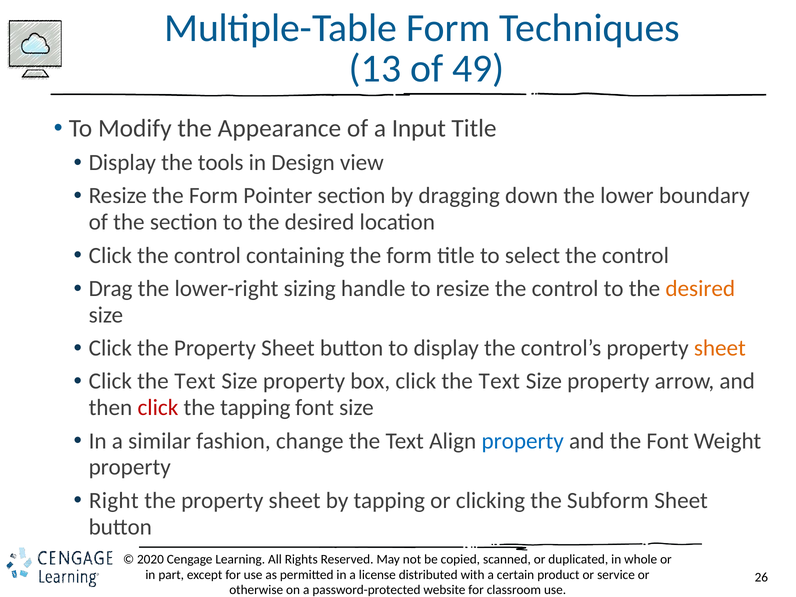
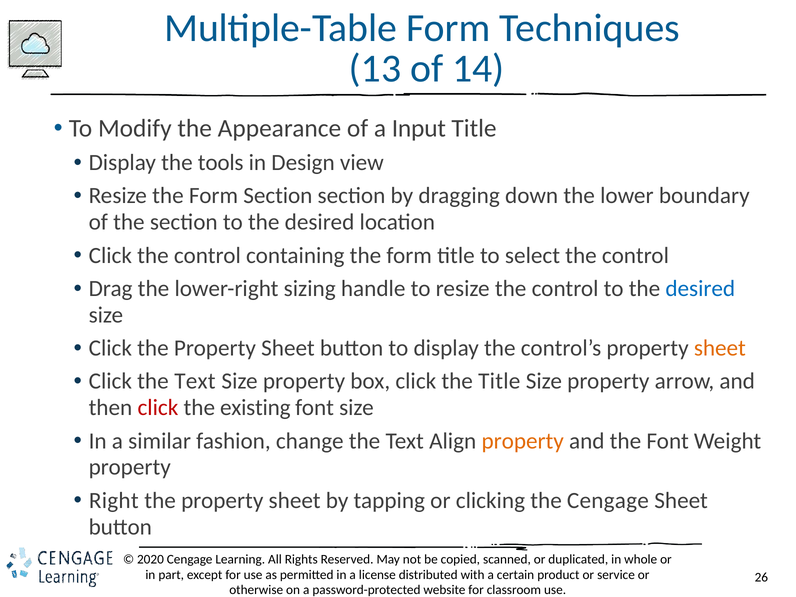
49: 49 -> 14
Form Pointer: Pointer -> Section
desired at (700, 289) colour: orange -> blue
box click the Text: Text -> Title
the tapping: tapping -> existing
property at (523, 441) colour: blue -> orange
the Subform: Subform -> Cengage
